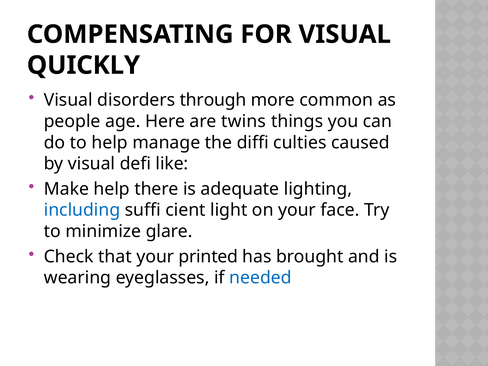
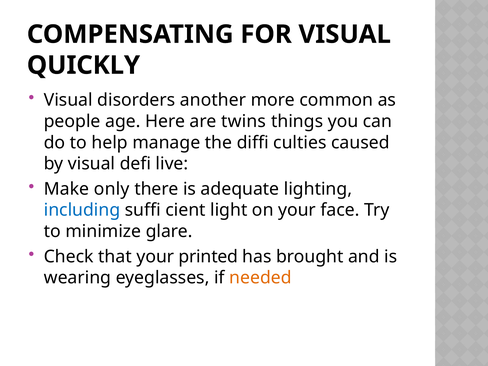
through: through -> another
like: like -> live
Make help: help -> only
needed colour: blue -> orange
